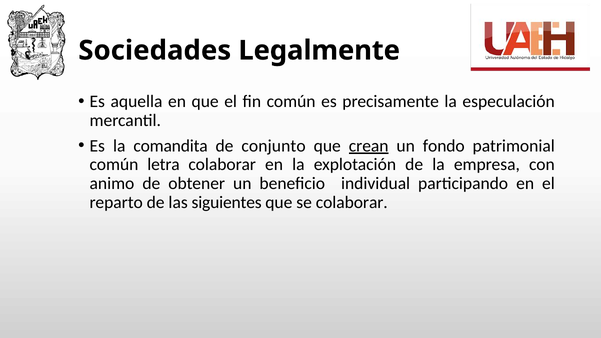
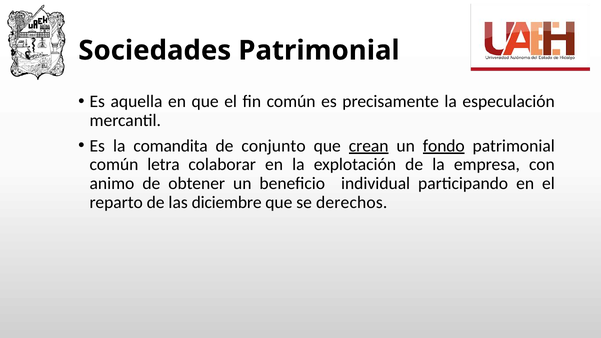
Sociedades Legalmente: Legalmente -> Patrimonial
fondo underline: none -> present
siguientes: siguientes -> diciembre
se colaborar: colaborar -> derechos
